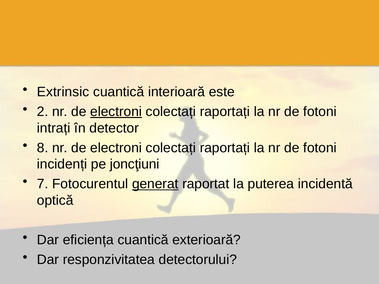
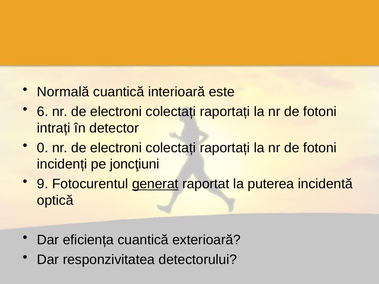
Extrinsic: Extrinsic -> Normală
2: 2 -> 6
electroni at (116, 112) underline: present -> none
8: 8 -> 0
7: 7 -> 9
